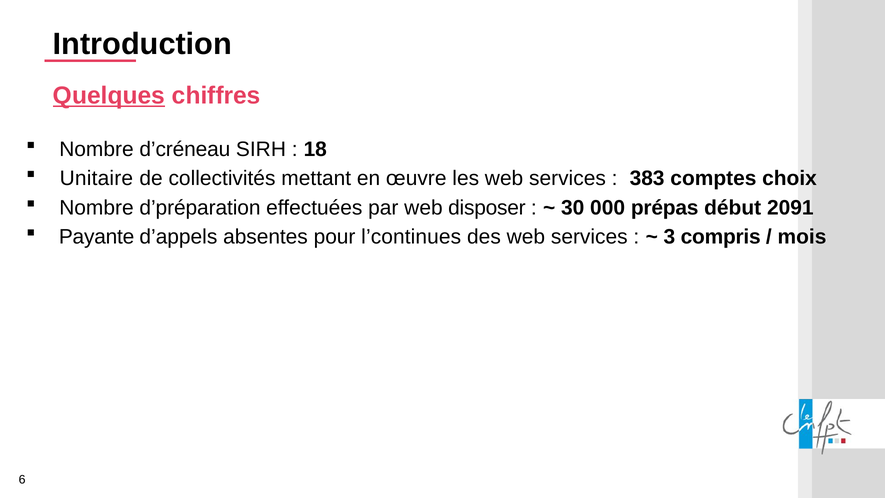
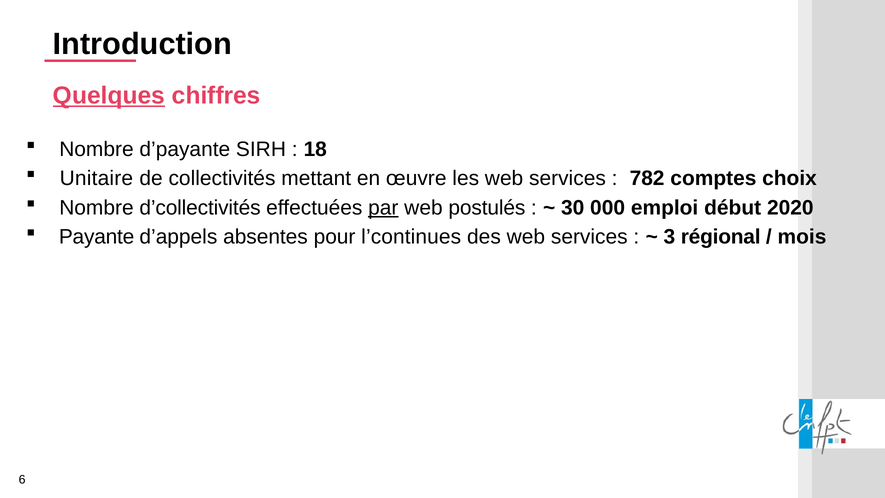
d’créneau: d’créneau -> d’payante
383: 383 -> 782
d’préparation: d’préparation -> d’collectivités
par underline: none -> present
disposer: disposer -> postulés
prépas: prépas -> emploi
2091: 2091 -> 2020
compris: compris -> régional
